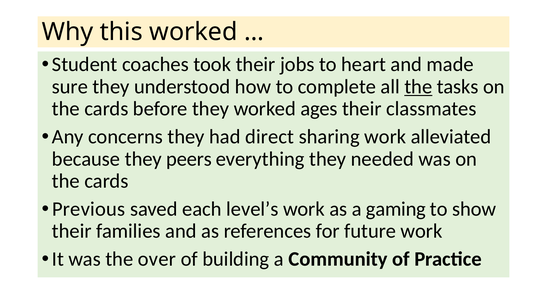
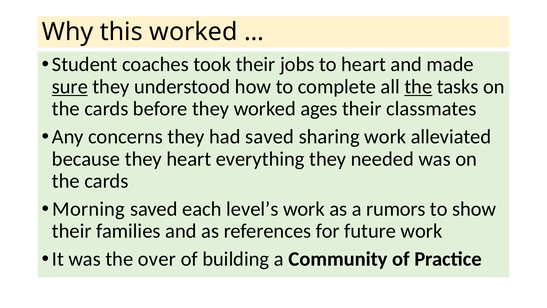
sure underline: none -> present
had direct: direct -> saved
they peers: peers -> heart
Previous: Previous -> Morning
gaming: gaming -> rumors
